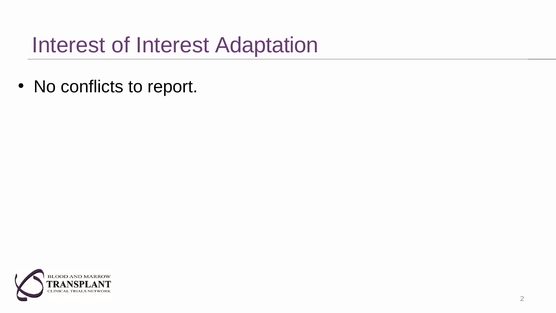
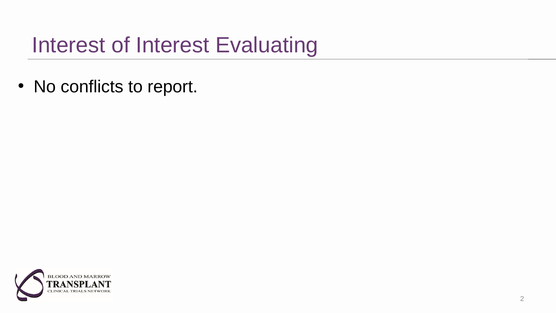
Adaptation: Adaptation -> Evaluating
